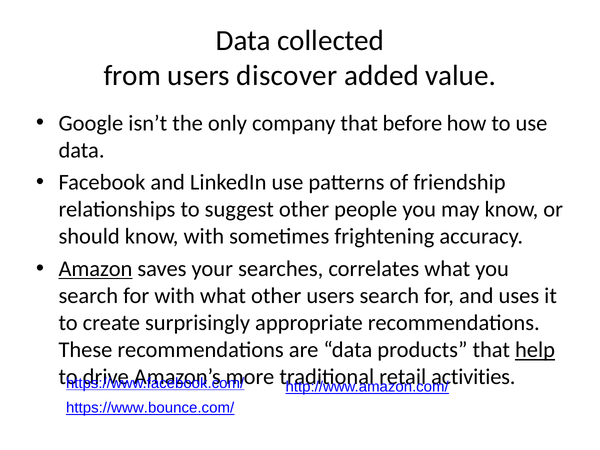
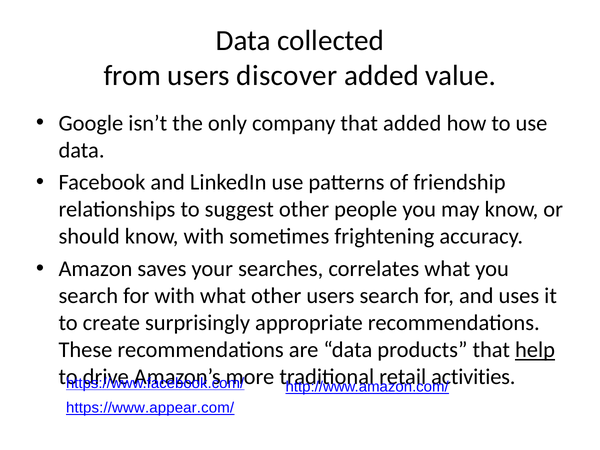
that before: before -> added
Amazon underline: present -> none
https://www.bounce.com/: https://www.bounce.com/ -> https://www.appear.com/
